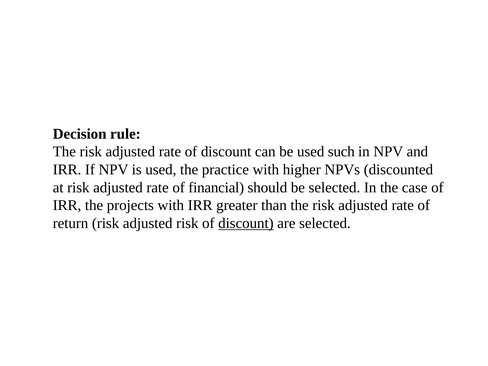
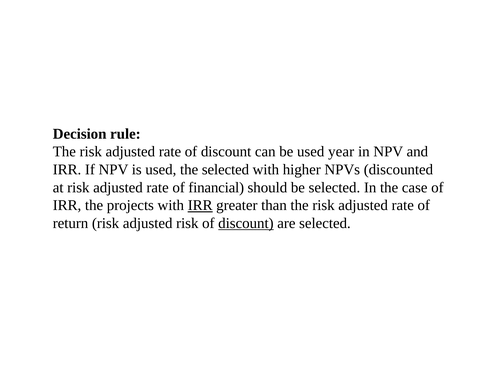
such: such -> year
the practice: practice -> selected
IRR at (200, 205) underline: none -> present
